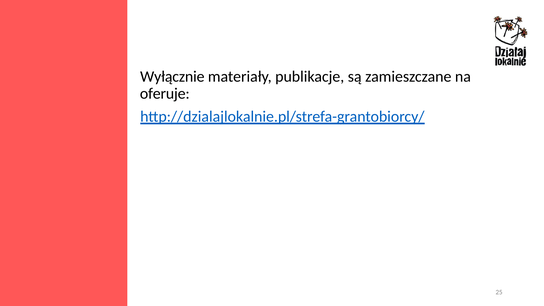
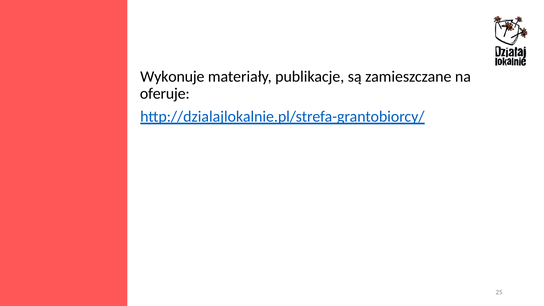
Wyłącznie: Wyłącznie -> Wykonuje
